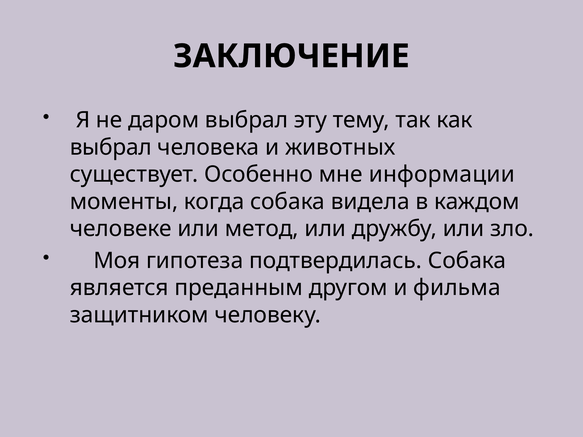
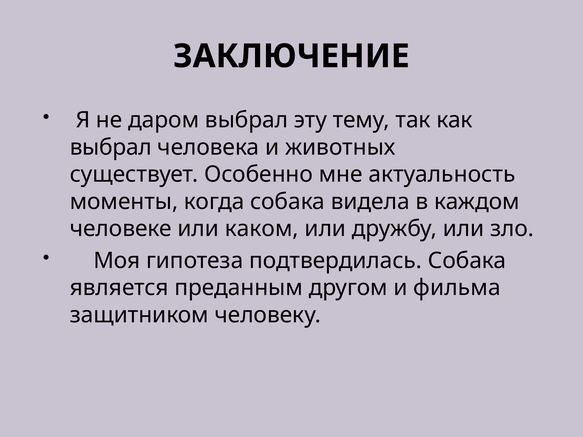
информации: информации -> актуальность
метод: метод -> каком
